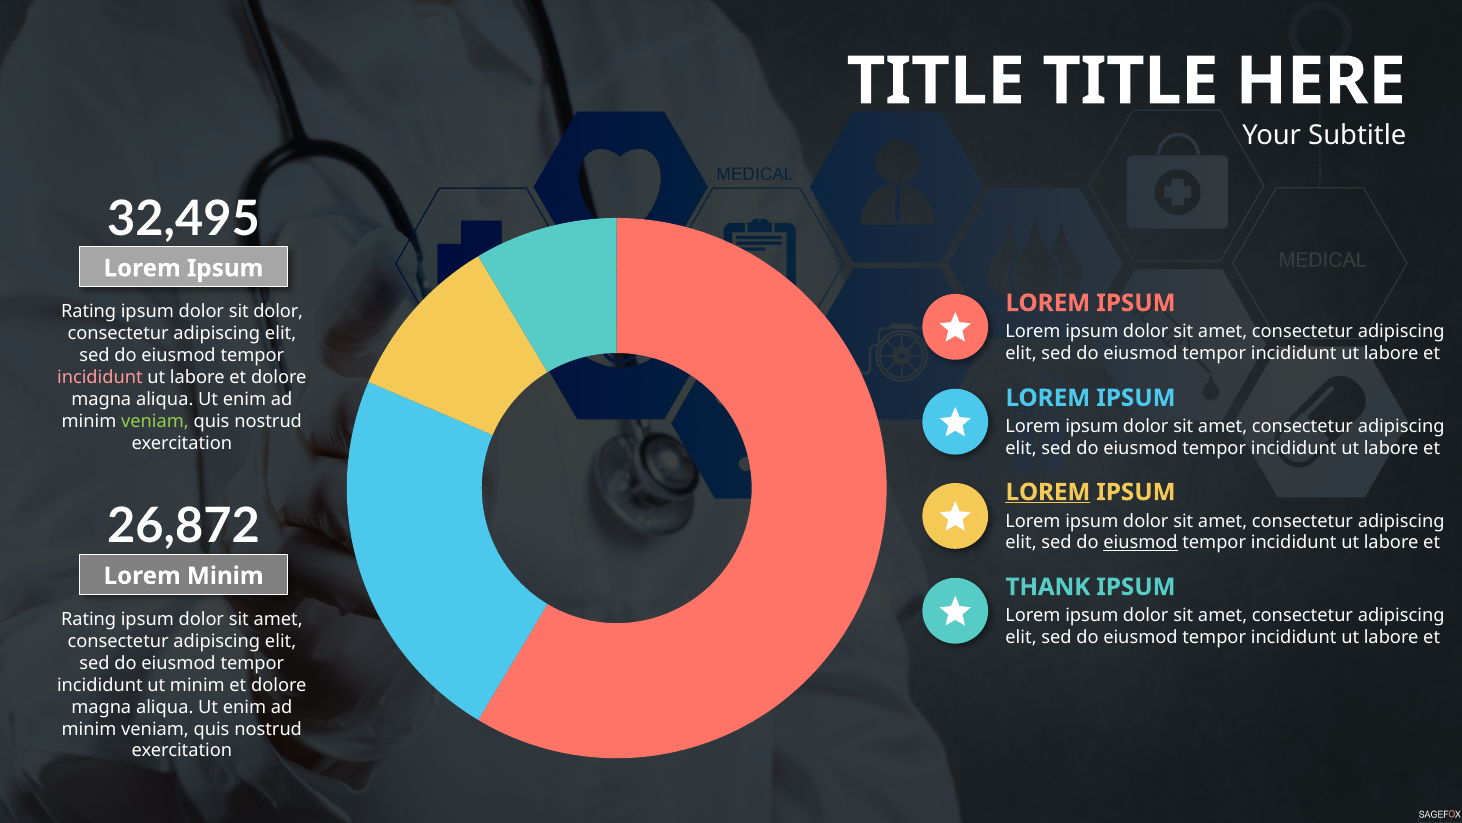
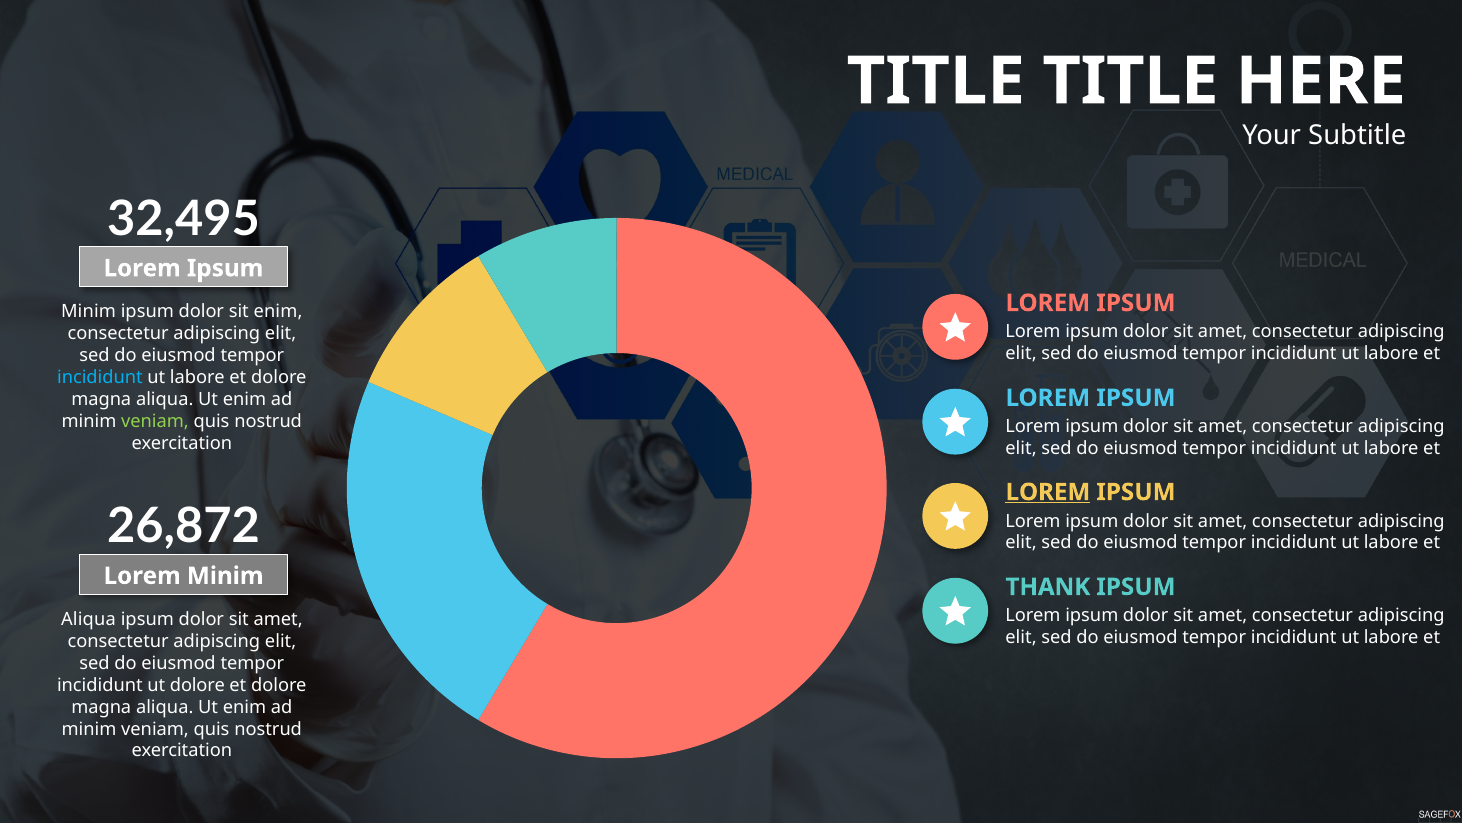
Rating at (89, 311): Rating -> Minim
sit dolor: dolor -> enim
incididunt at (100, 377) colour: pink -> light blue
eiusmod at (1140, 543) underline: present -> none
Rating at (89, 619): Rating -> Aliqua
ut minim: minim -> dolore
